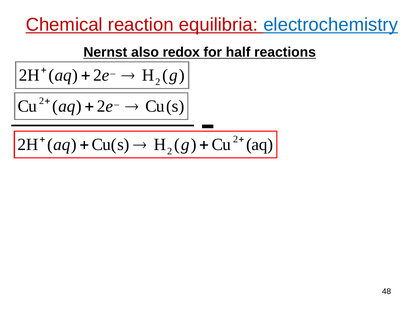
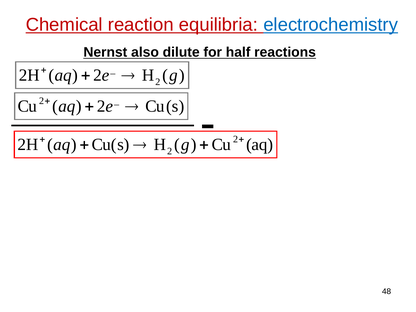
redox: redox -> dilute
